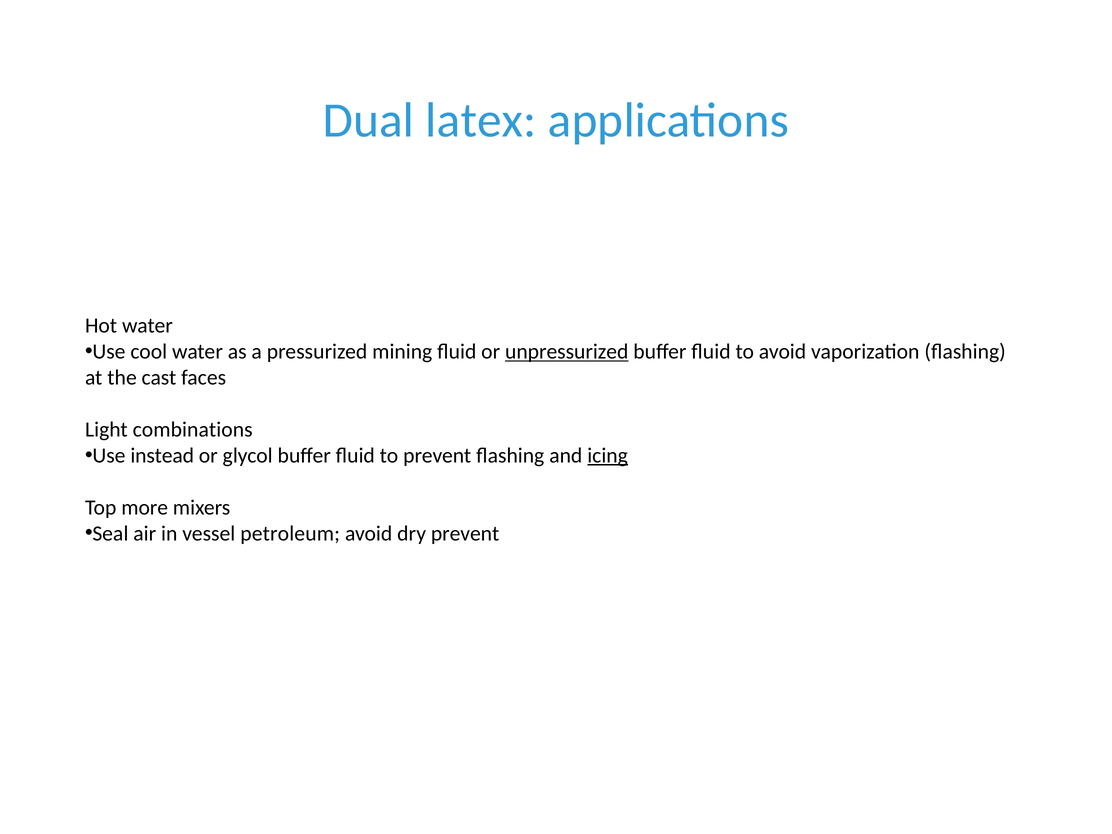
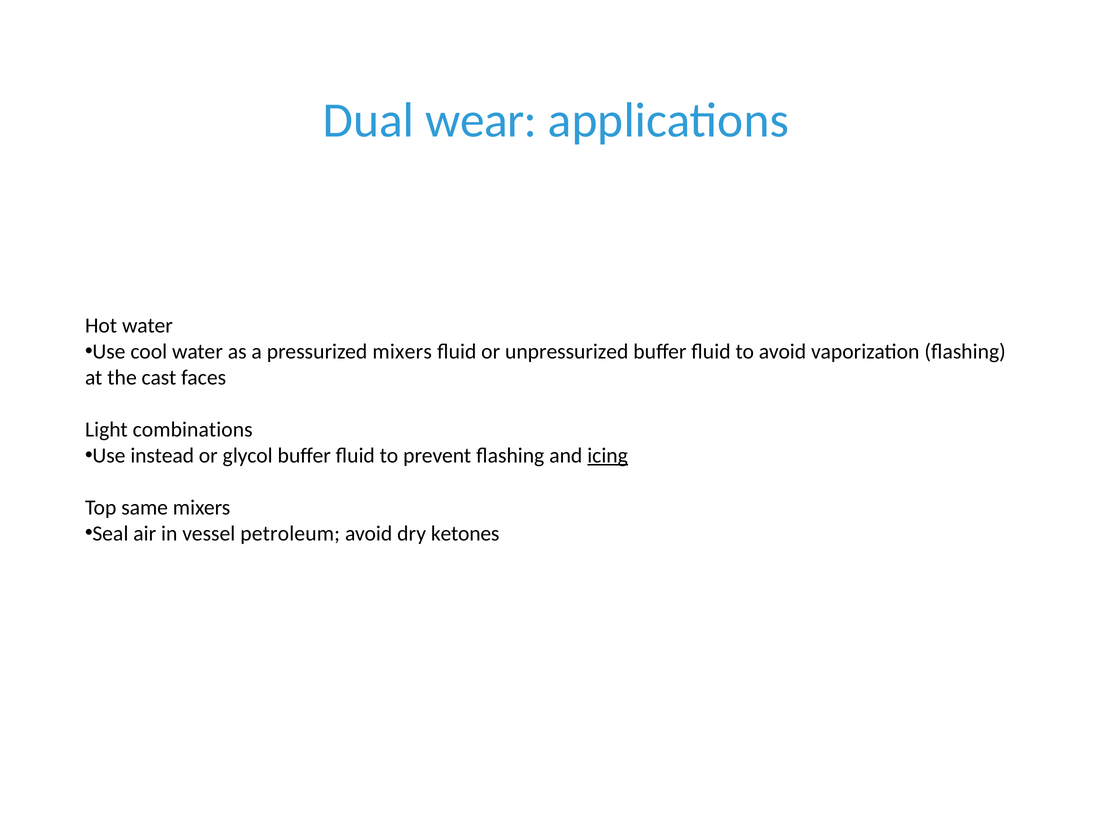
latex: latex -> wear
pressurized mining: mining -> mixers
unpressurized underline: present -> none
more: more -> same
dry prevent: prevent -> ketones
